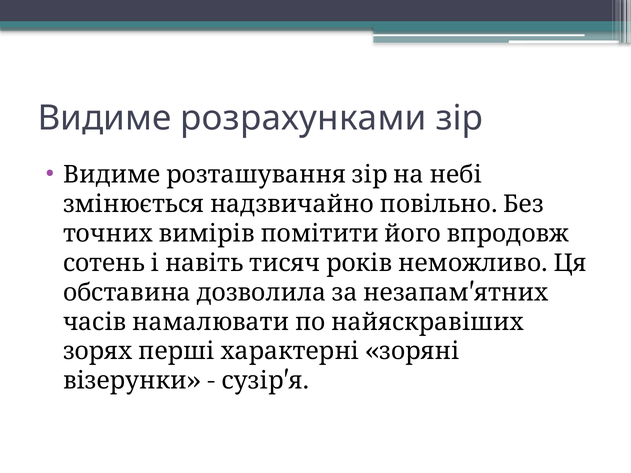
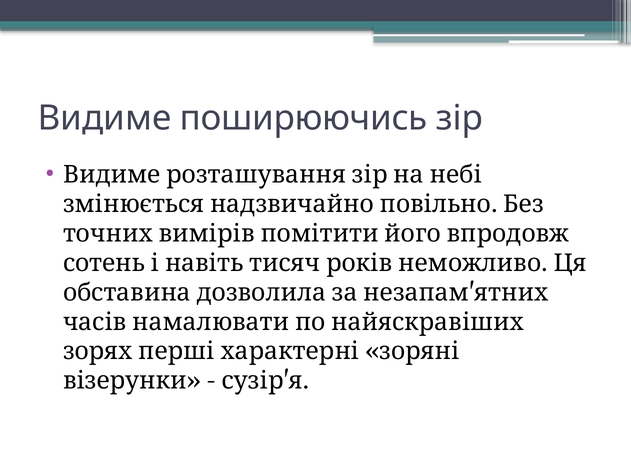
розрахунками: розрахунками -> поширюючись
